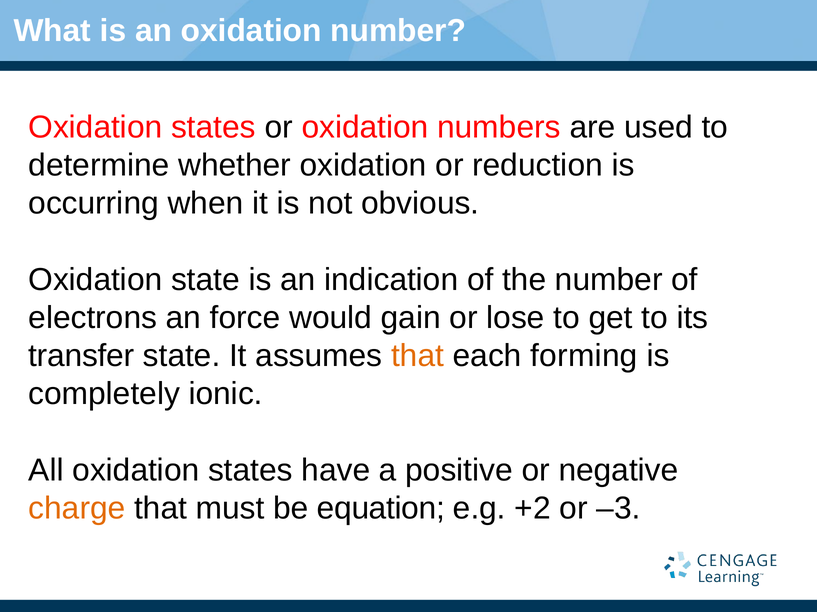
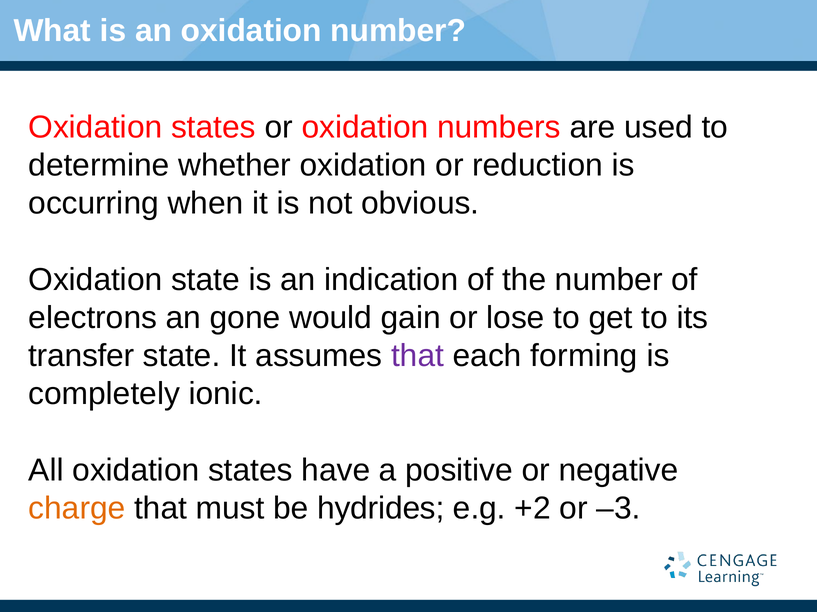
force: force -> gone
that at (418, 356) colour: orange -> purple
equation: equation -> hydrides
